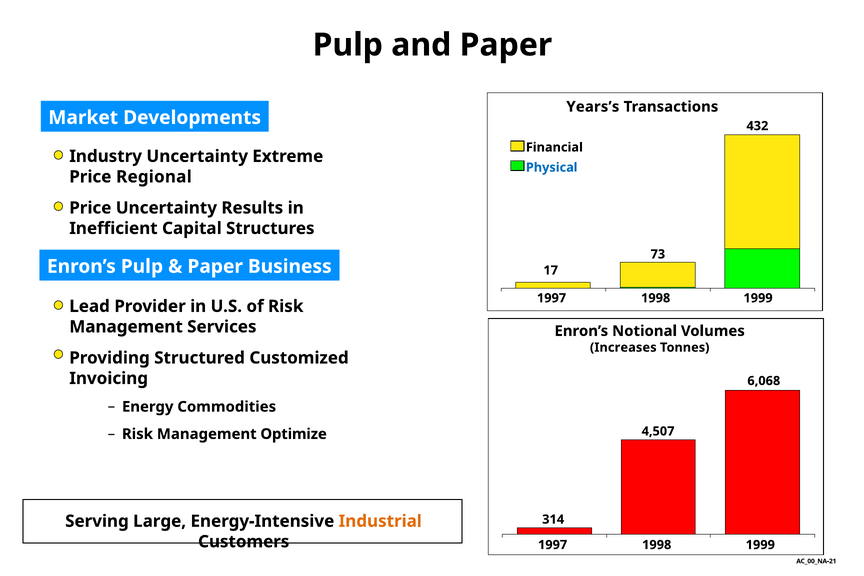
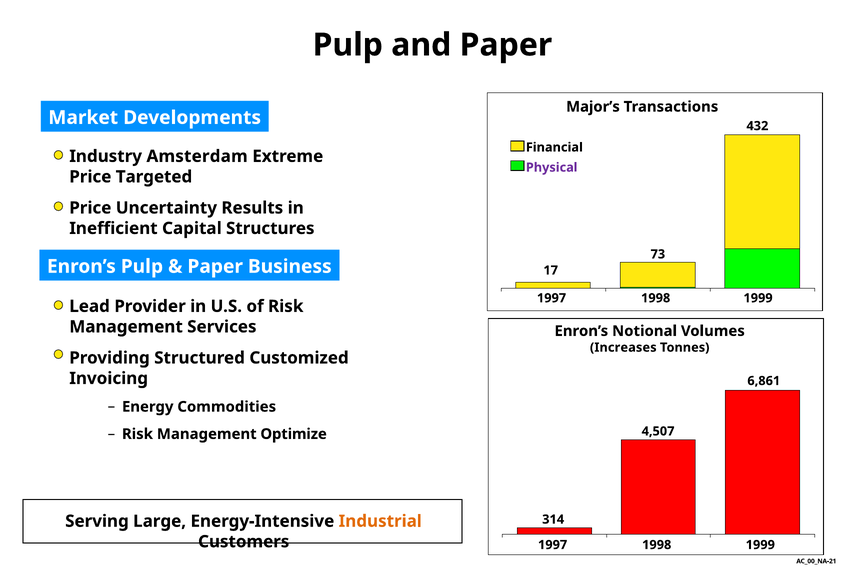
Years’s: Years’s -> Major’s
Industry Uncertainty: Uncertainty -> Amsterdam
Physical colour: blue -> purple
Regional: Regional -> Targeted
6,068: 6,068 -> 6,861
